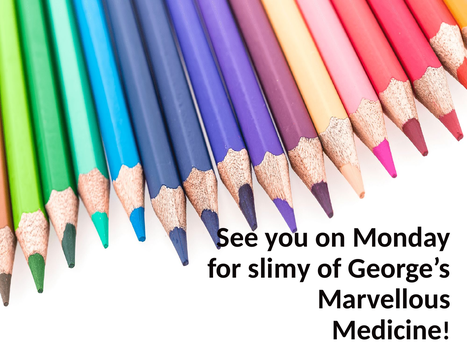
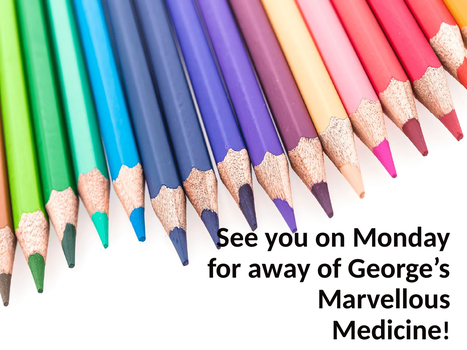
slimy: slimy -> away
